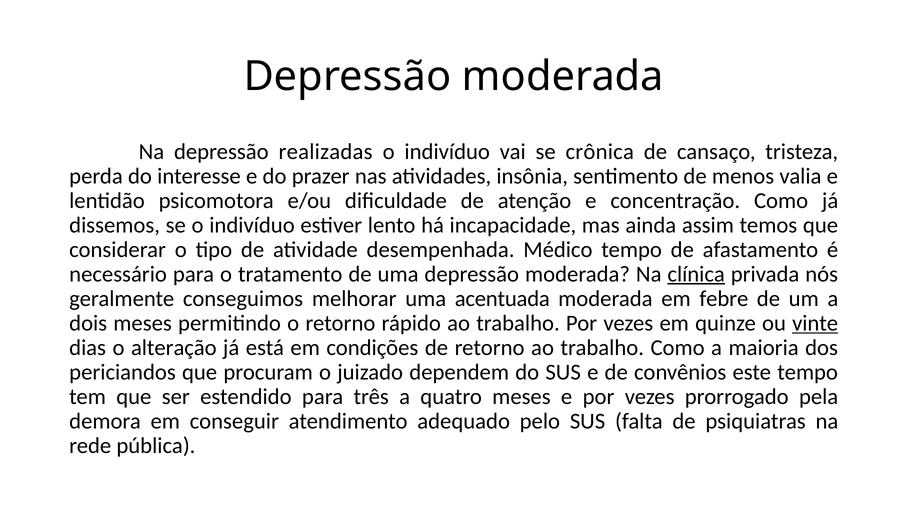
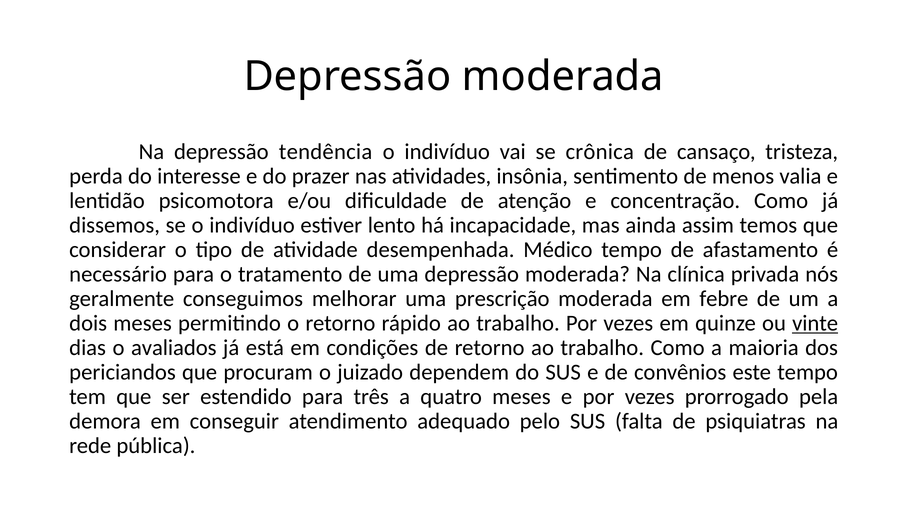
realizadas: realizadas -> tendência
clínica underline: present -> none
acentuada: acentuada -> prescrição
alteração: alteração -> avaliados
